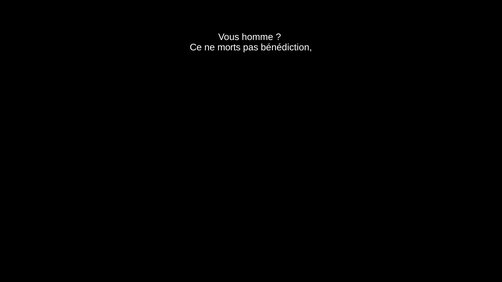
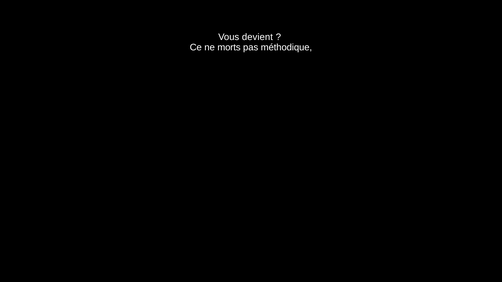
homme: homme -> devient
bénédiction: bénédiction -> méthodique
